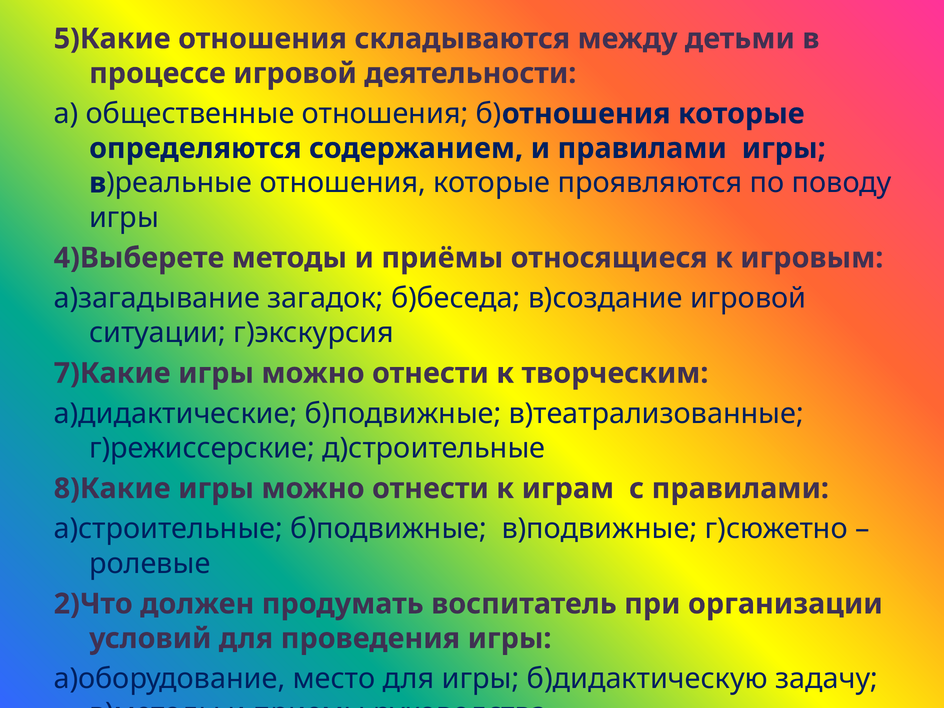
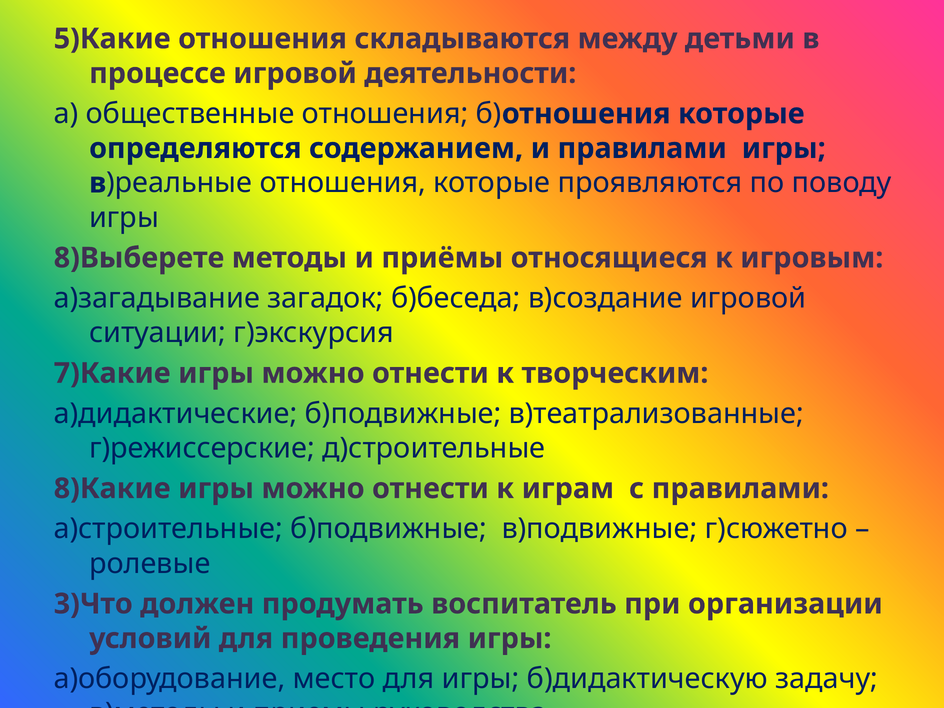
4)Выберете: 4)Выберете -> 8)Выберете
2)Что: 2)Что -> 3)Что
